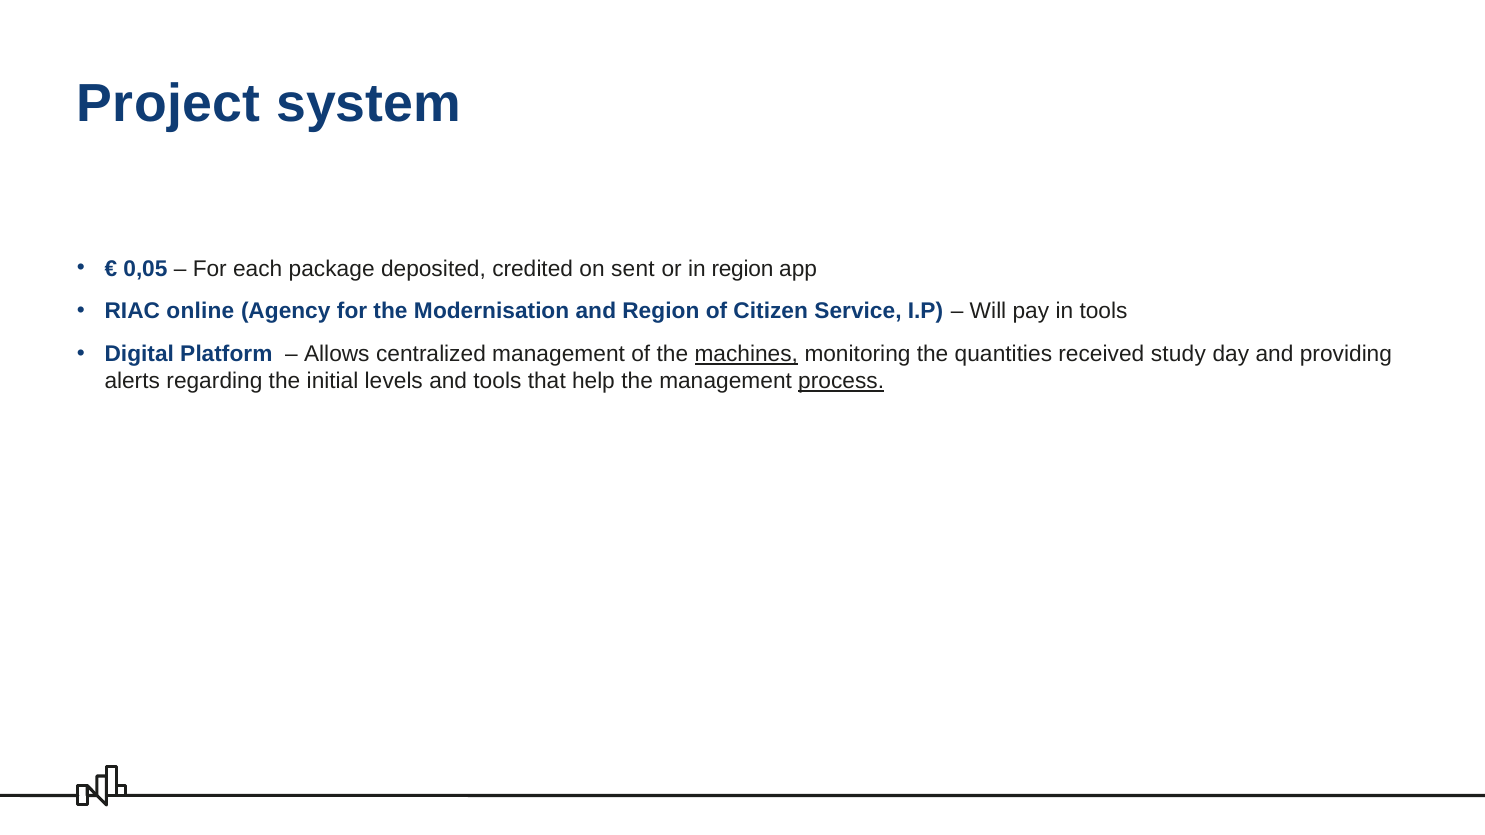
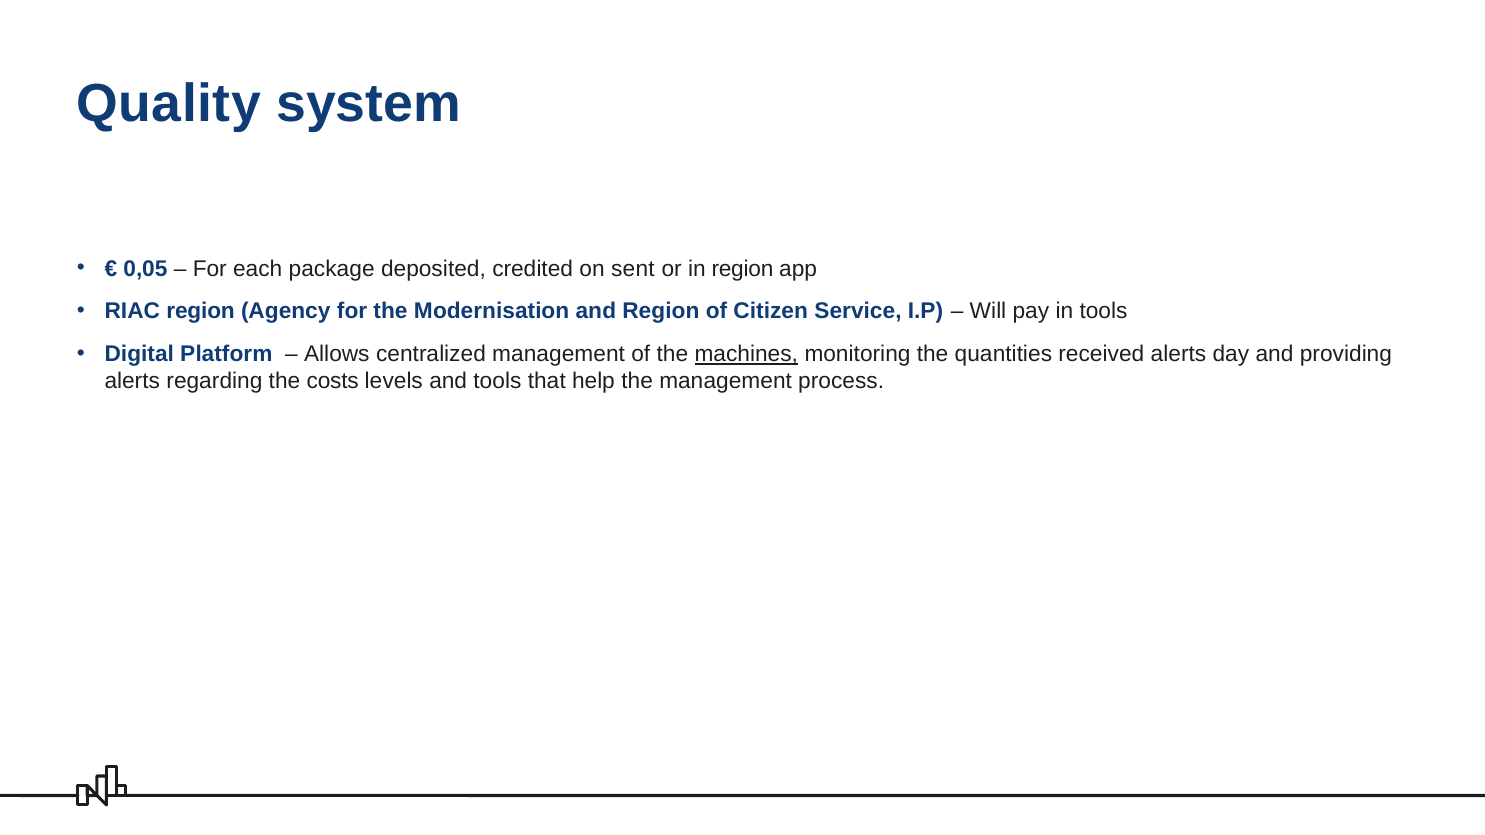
Project: Project -> Quality
RIAC online: online -> region
received study: study -> alerts
initial: initial -> costs
process underline: present -> none
